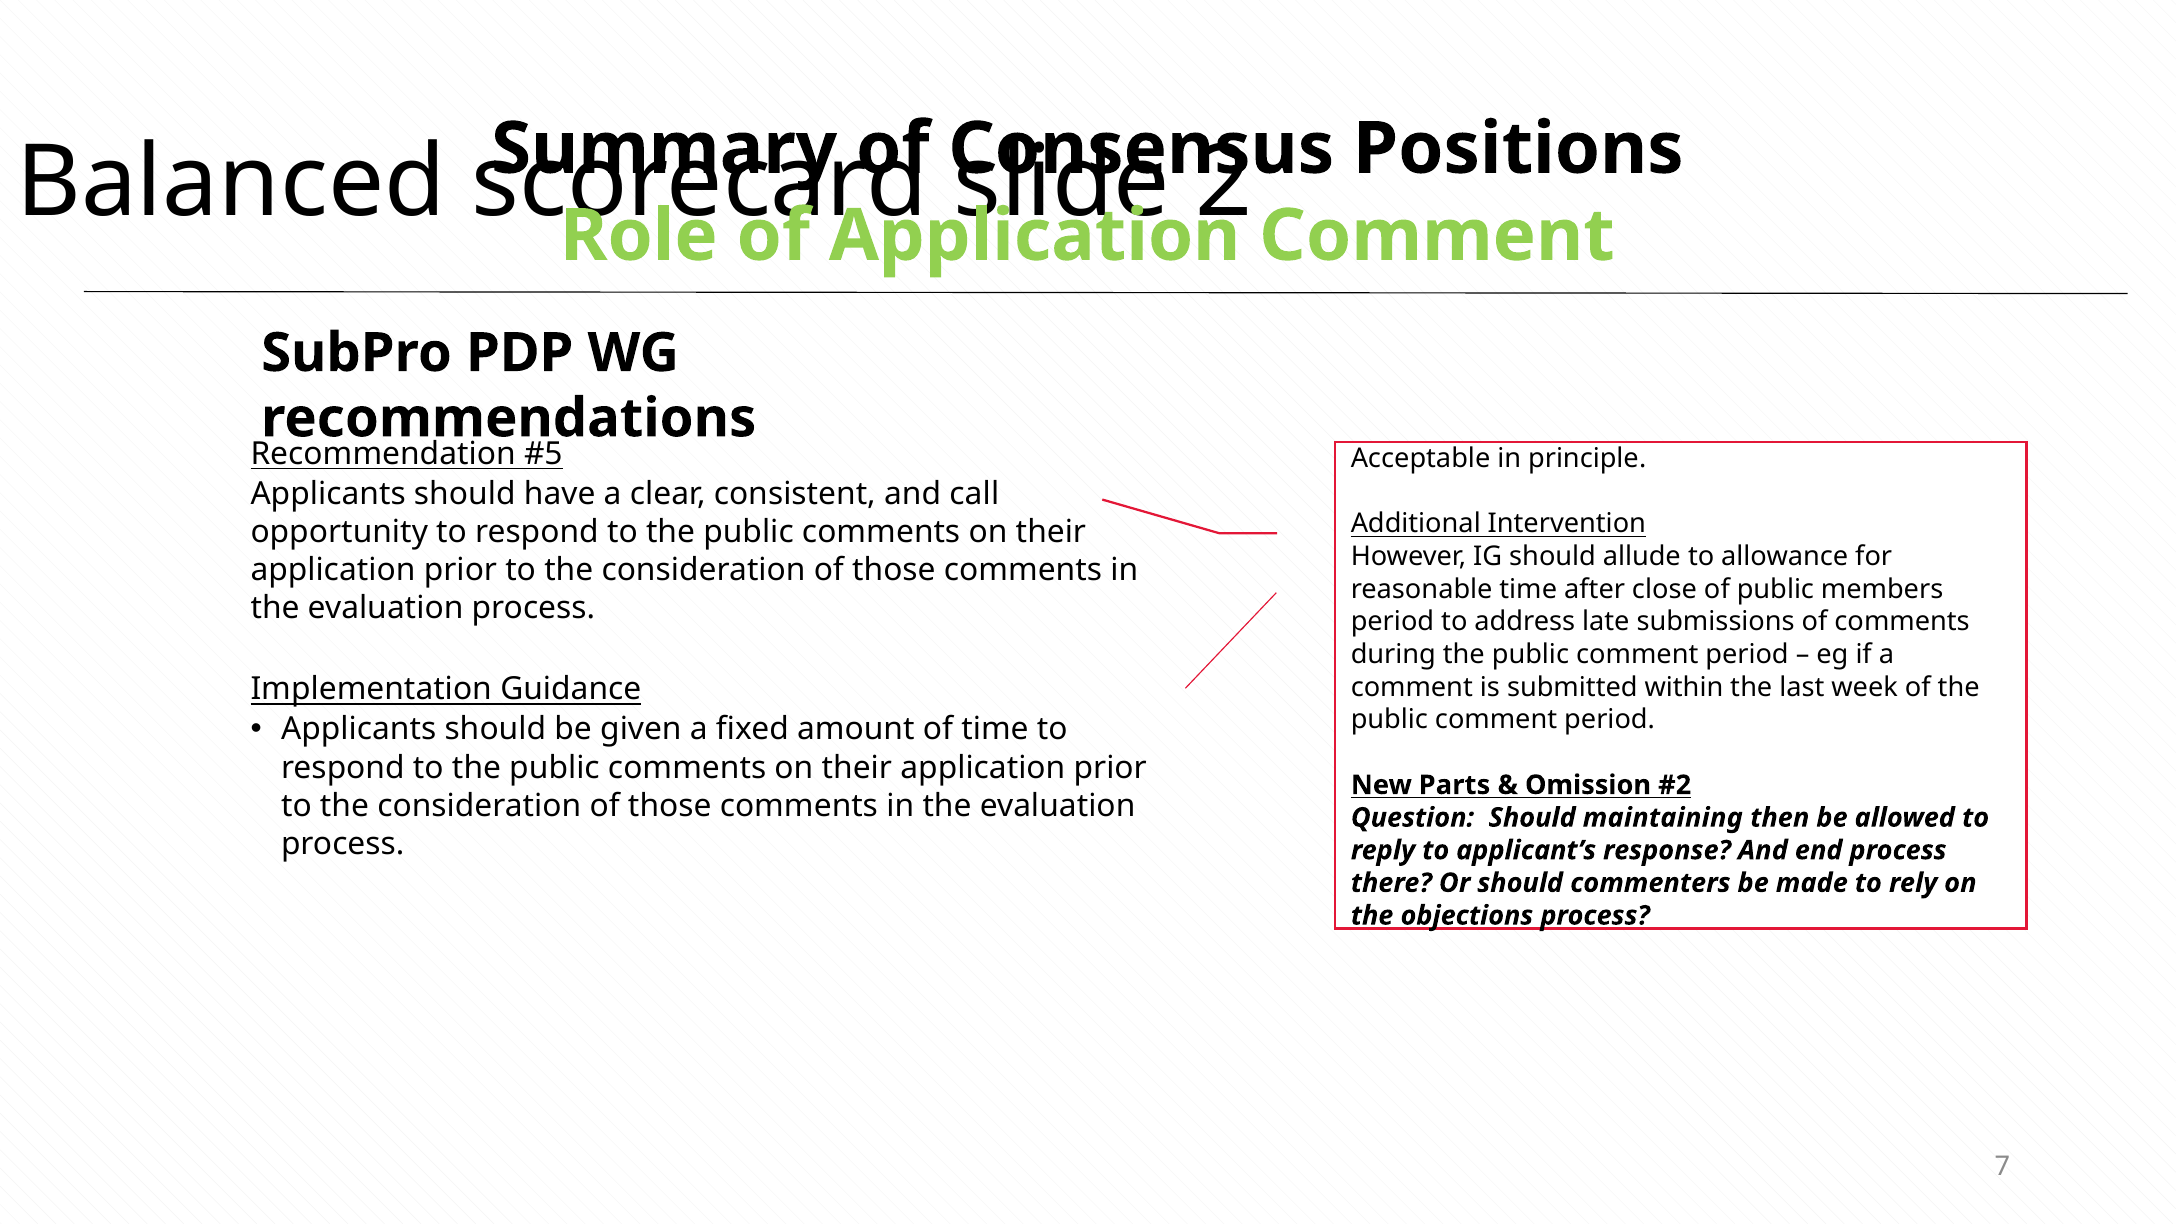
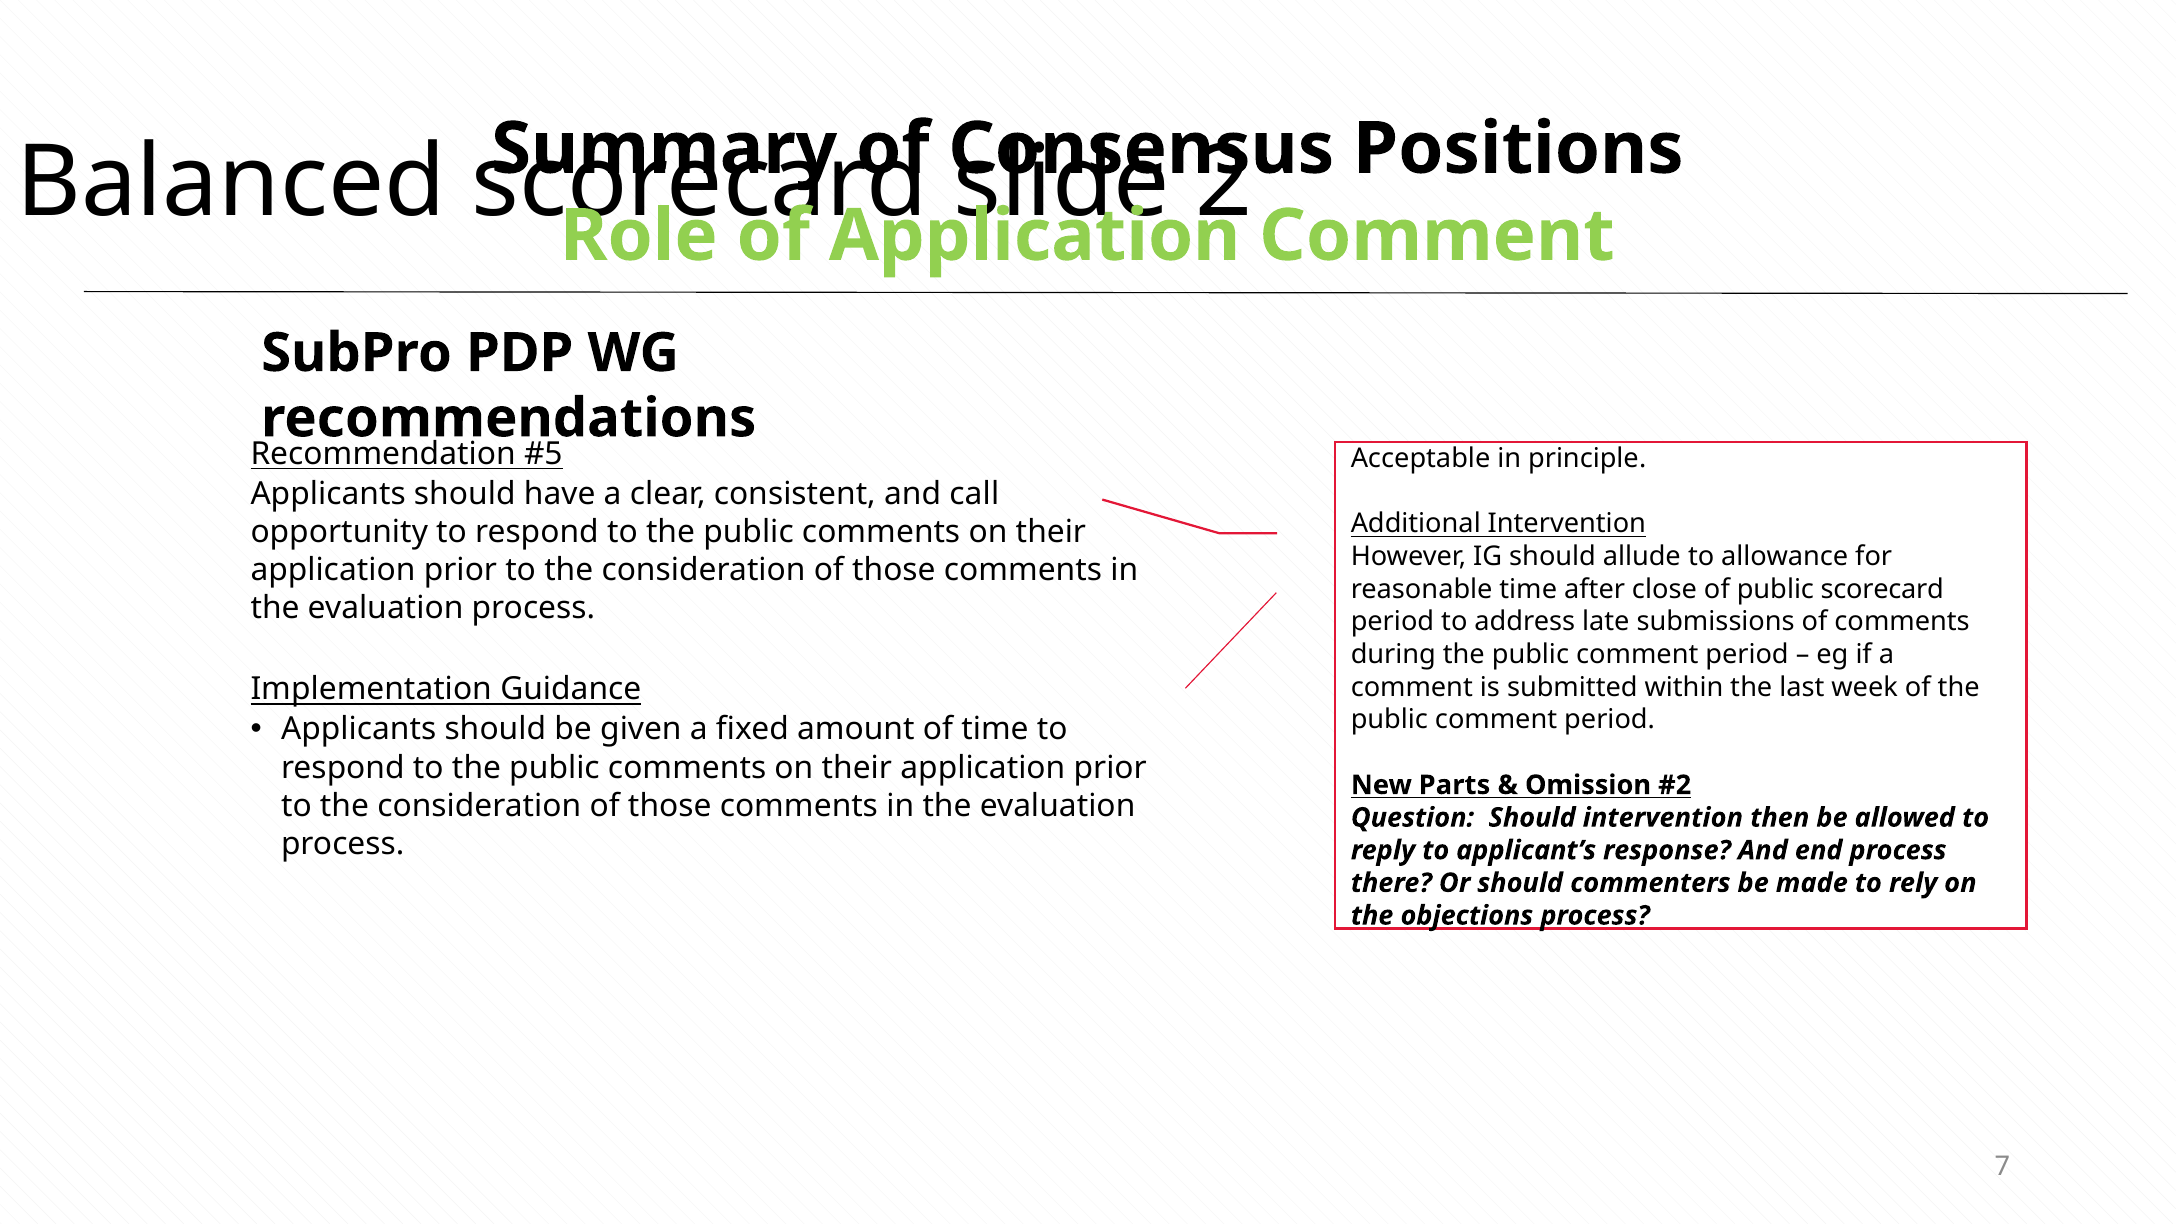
public members: members -> scorecard
Should maintaining: maintaining -> intervention
